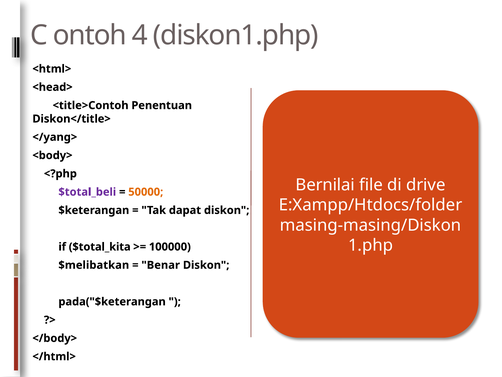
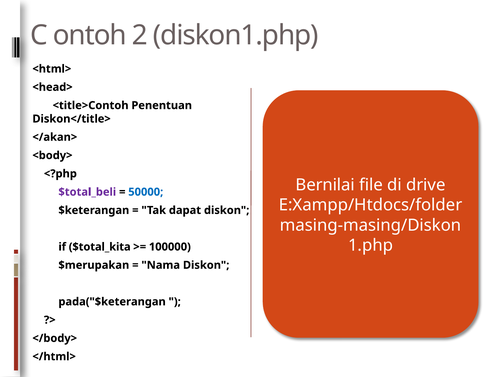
4: 4 -> 2
</yang>: </yang> -> </akan>
50000 colour: orange -> blue
$melibatkan: $melibatkan -> $merupakan
Benar: Benar -> Nama
